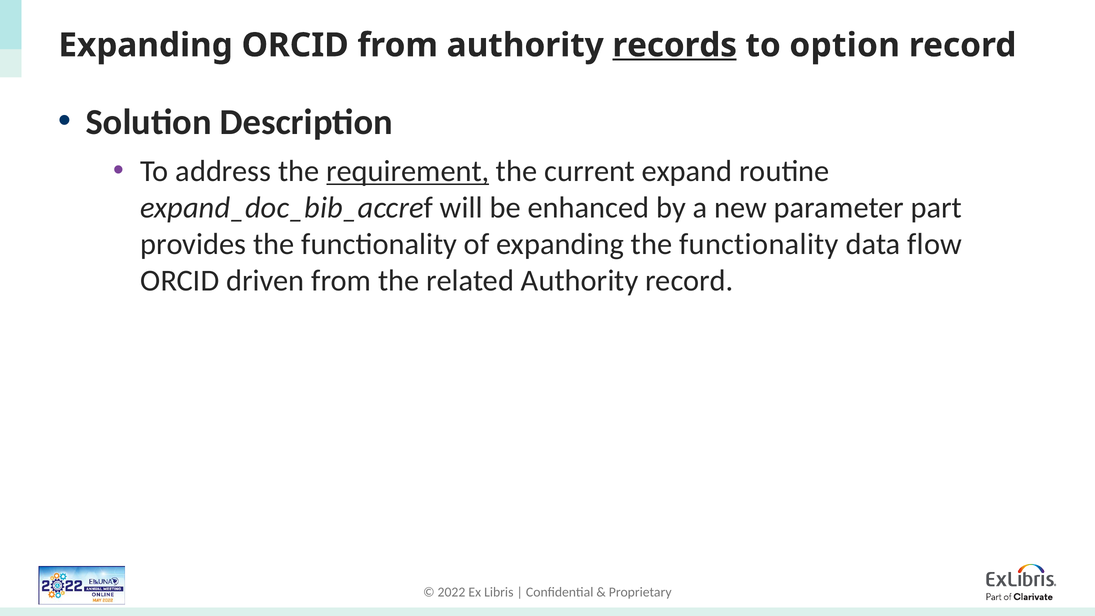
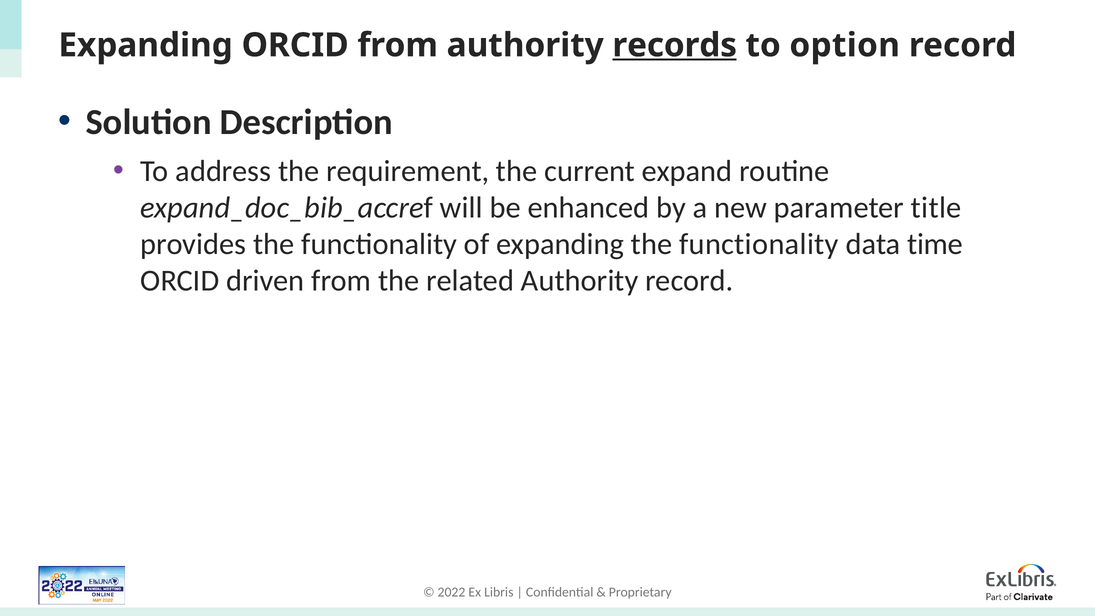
requirement underline: present -> none
part: part -> title
flow: flow -> time
